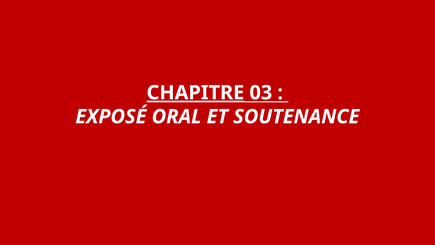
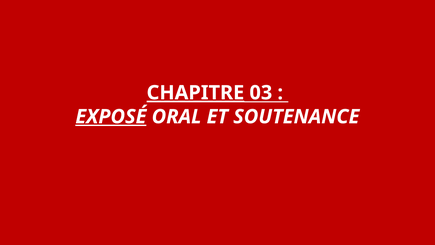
EXPOSÉ underline: none -> present
